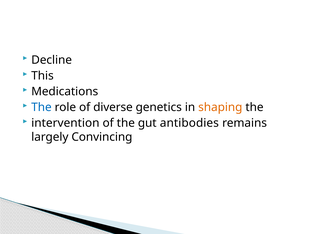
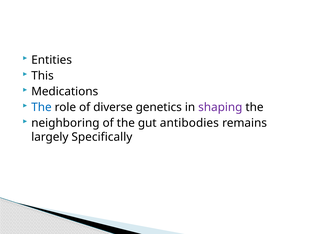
Decline: Decline -> Entities
shaping colour: orange -> purple
intervention: intervention -> neighboring
Convincing: Convincing -> Specifically
